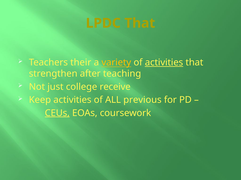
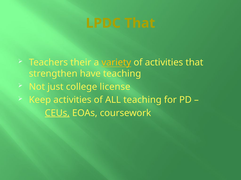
activities at (164, 63) underline: present -> none
after: after -> have
receive: receive -> license
ALL previous: previous -> teaching
